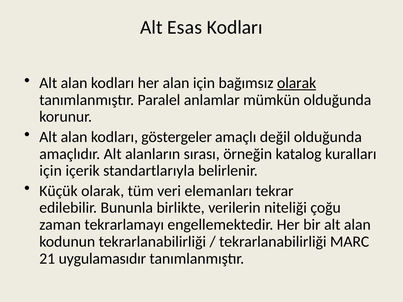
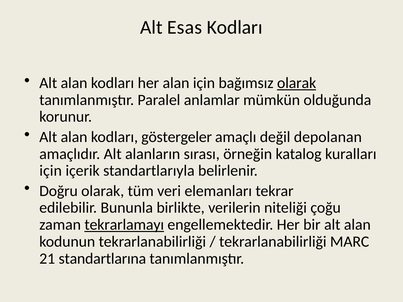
değil olduğunda: olduğunda -> depolanan
Küçük: Küçük -> Doğru
tekrarlamayı underline: none -> present
uygulamasıdır: uygulamasıdır -> standartlarına
